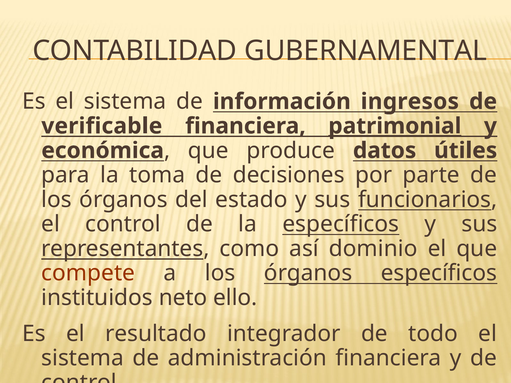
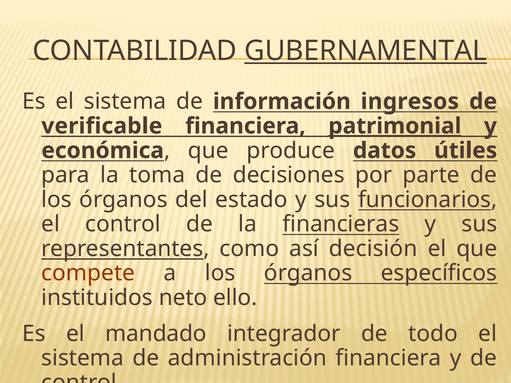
GUBERNAMENTAL underline: none -> present
la específicos: específicos -> financieras
dominio: dominio -> decisión
resultado: resultado -> mandado
